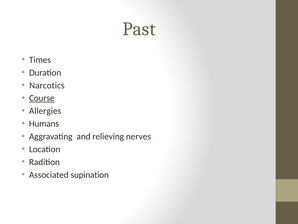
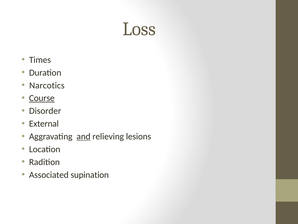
Past: Past -> Loss
Allergies: Allergies -> Disorder
Humans: Humans -> External
and underline: none -> present
nerves: nerves -> lesions
